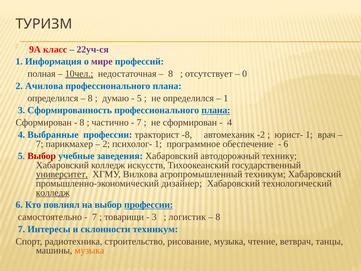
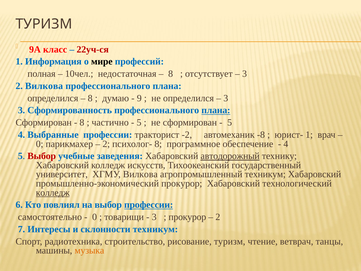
22уч-ся colour: purple -> red
мире colour: purple -> black
10чел underline: present -> none
0 at (245, 74): 0 -> 3
2 Ачилова: Ачилова -> Вилкова
5 at (139, 98): 5 -> 9
1 at (226, 98): 1 -> 3
7 at (139, 122): 7 -> 5
4 at (230, 122): 4 -> 5
-8: -8 -> -2
-2: -2 -> -8
7 at (40, 144): 7 -> 0
психолог- 1: 1 -> 8
6 at (286, 144): 6 -> 4
автодорожный underline: none -> present
университет underline: present -> none
промышленно-экономический дизайнер: дизайнер -> прокурор
7 at (95, 217): 7 -> 0
логистик at (187, 217): логистик -> прокурор
8 at (218, 217): 8 -> 2
рисование музыка: музыка -> туризм
